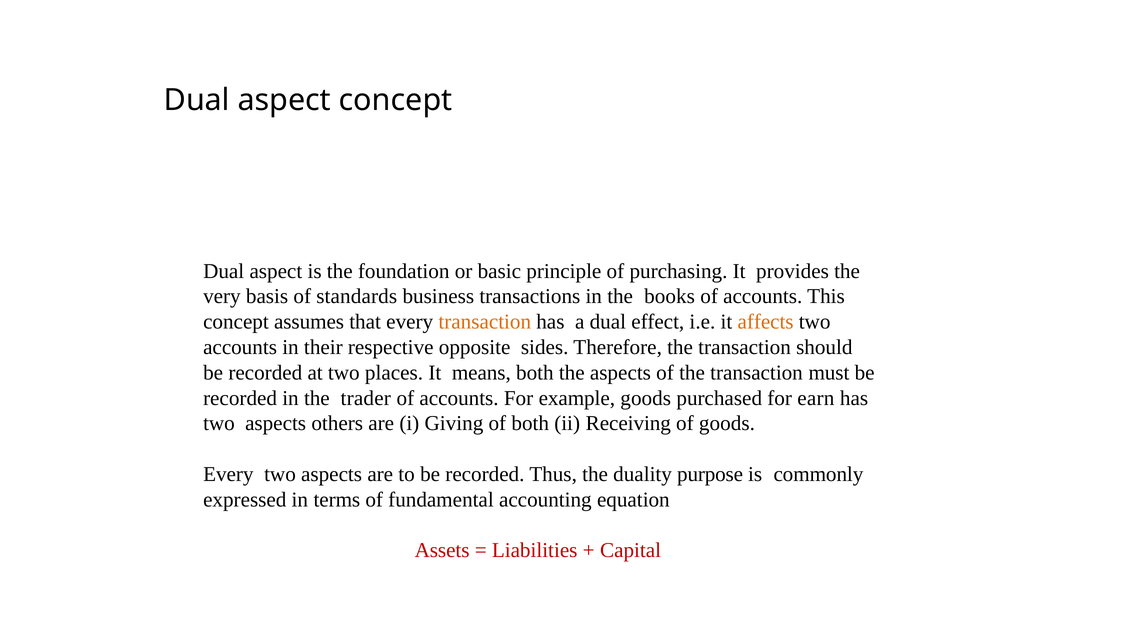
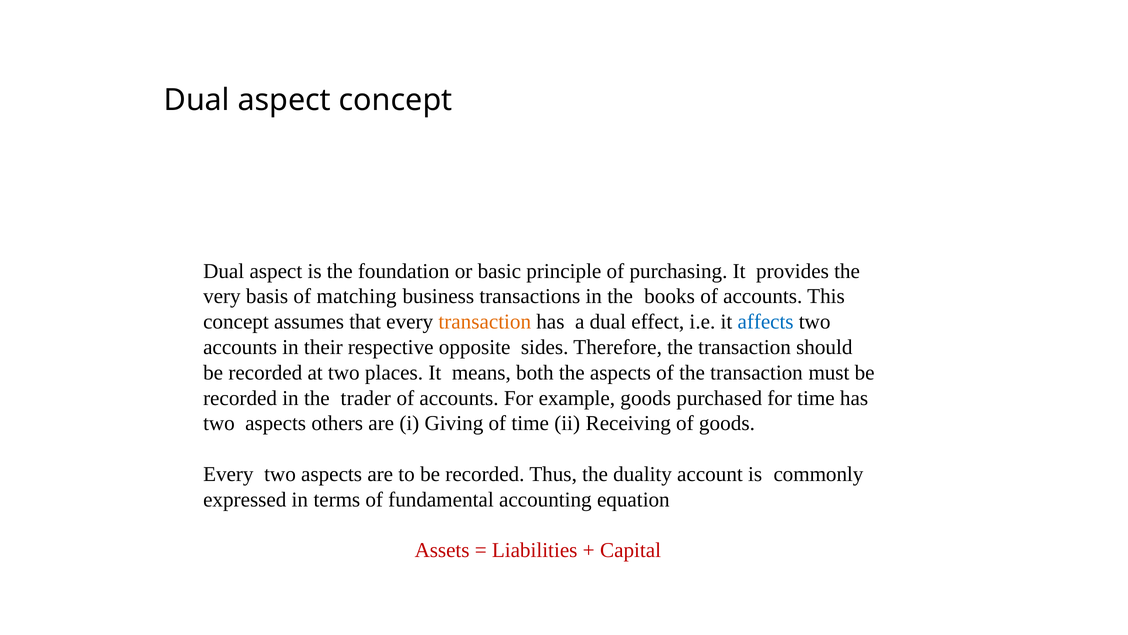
standards: standards -> matching
affects colour: orange -> blue
for earn: earn -> time
of both: both -> time
purpose: purpose -> account
